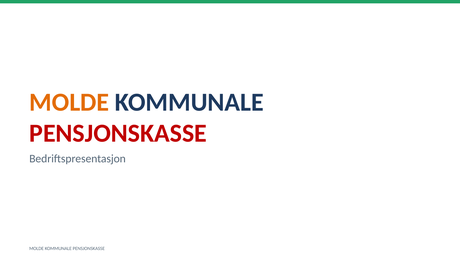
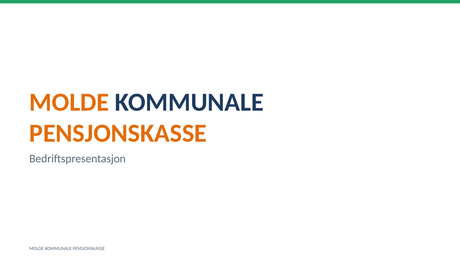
PENSJONSKASSE at (118, 133) colour: red -> orange
